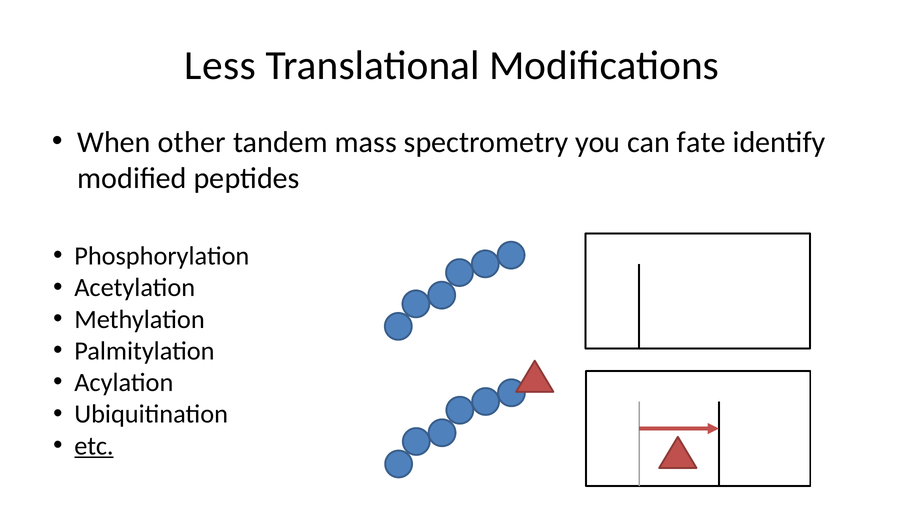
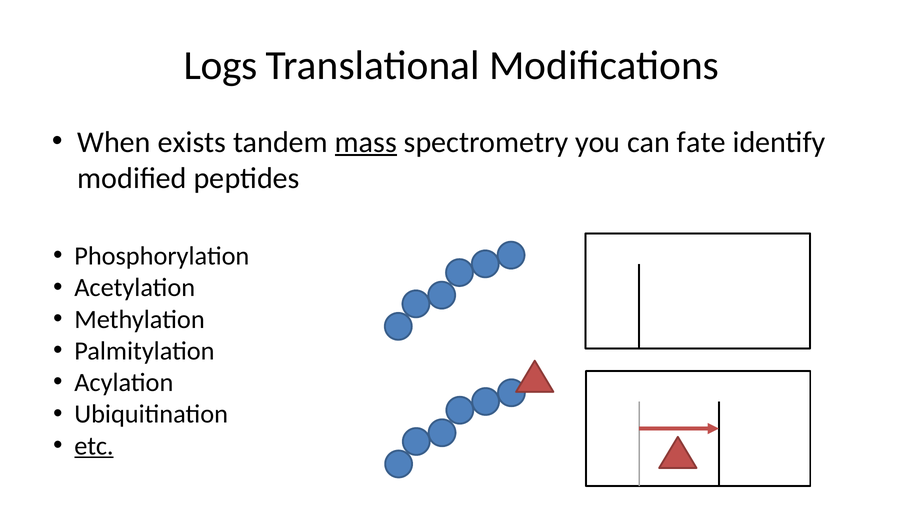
Less: Less -> Logs
other: other -> exists
mass underline: none -> present
